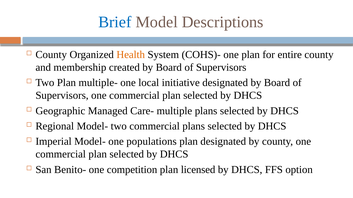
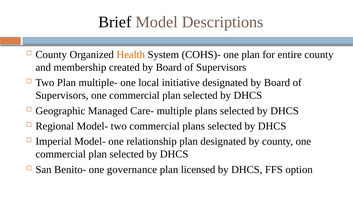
Brief colour: blue -> black
populations: populations -> relationship
competition: competition -> governance
